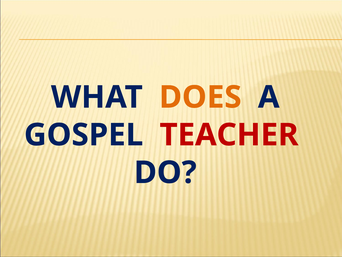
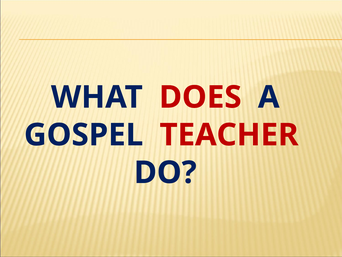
DOES colour: orange -> red
